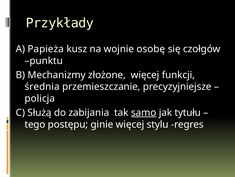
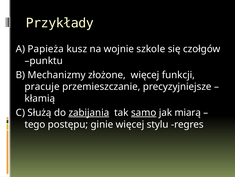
osobę: osobę -> szkole
średnia: średnia -> pracuje
policja: policja -> kłamią
zabijania underline: none -> present
tytułu: tytułu -> miarą
